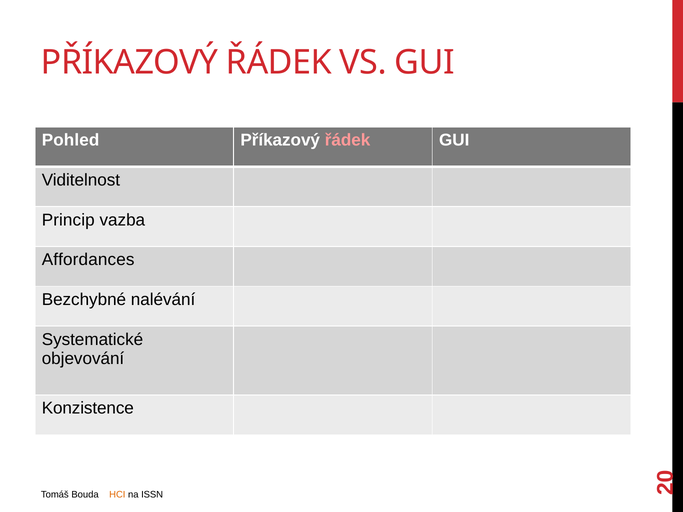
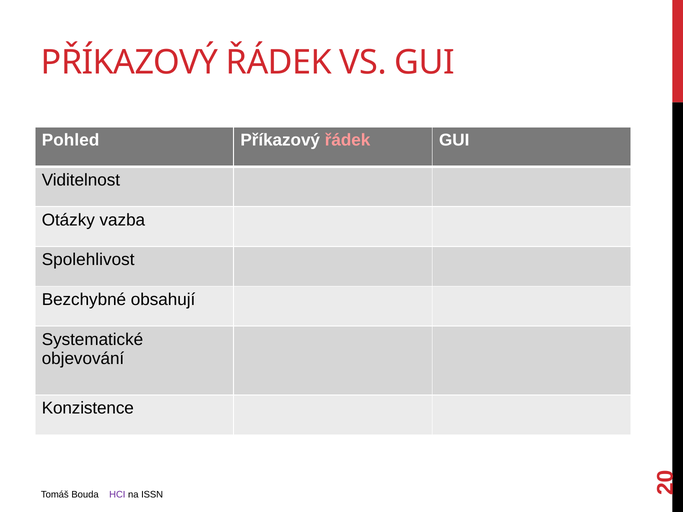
Princip: Princip -> Otázky
Affordances: Affordances -> Spolehlivost
nalévání: nalévání -> obsahují
HCI colour: orange -> purple
